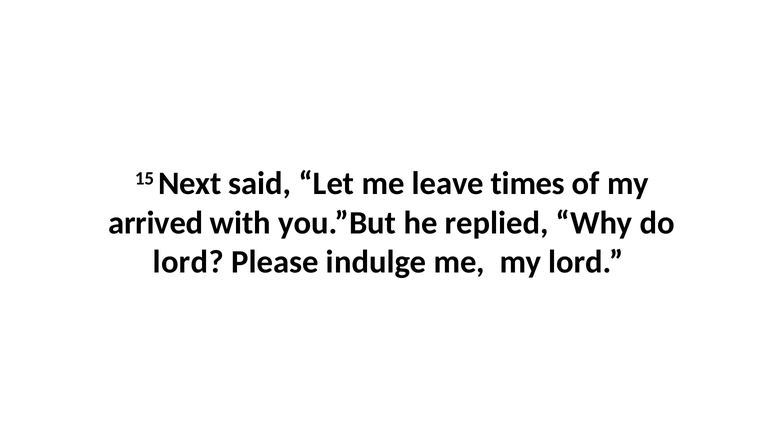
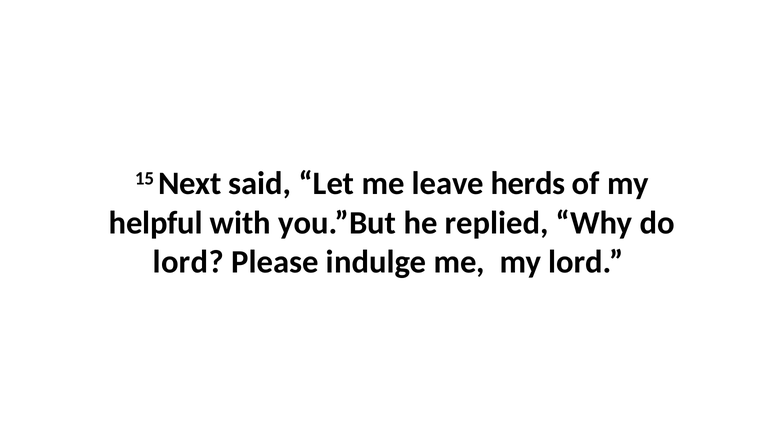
times: times -> herds
arrived: arrived -> helpful
